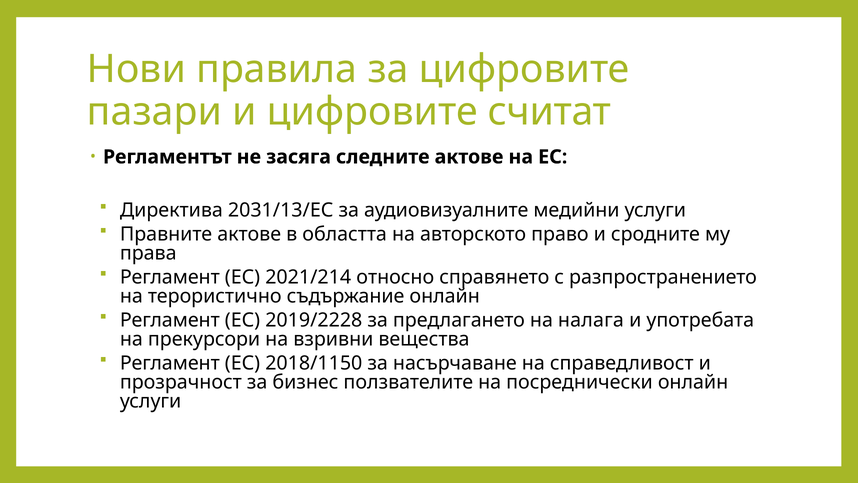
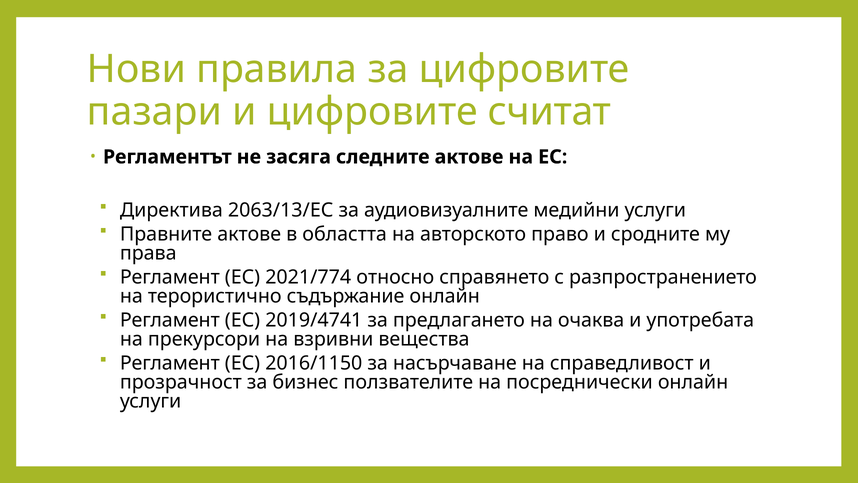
2031/13/ЕС: 2031/13/ЕС -> 2063/13/ЕС
2021/214: 2021/214 -> 2021/774
2019/2228: 2019/2228 -> 2019/4741
налага: налага -> очаква
2018/1150: 2018/1150 -> 2016/1150
